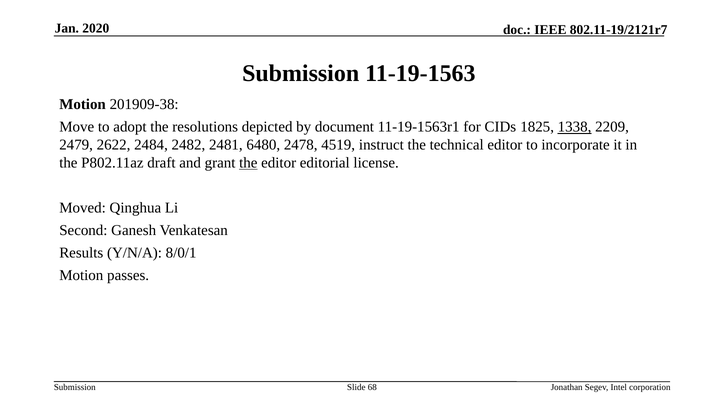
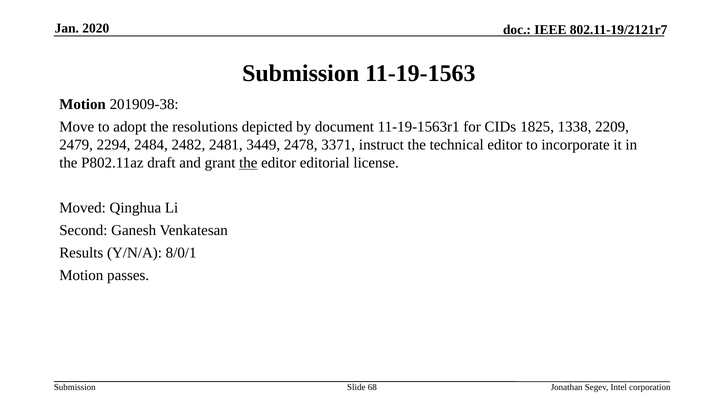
1338 underline: present -> none
2622: 2622 -> 2294
6480: 6480 -> 3449
4519: 4519 -> 3371
